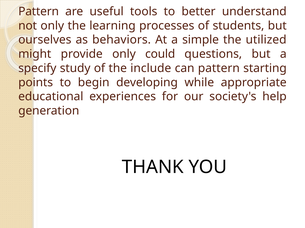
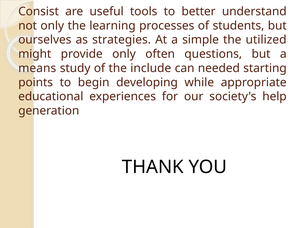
Pattern at (39, 11): Pattern -> Consist
behaviors: behaviors -> strategies
could: could -> often
specify: specify -> means
can pattern: pattern -> needed
